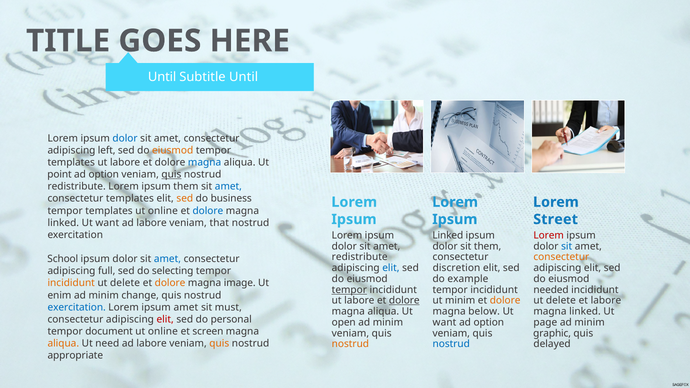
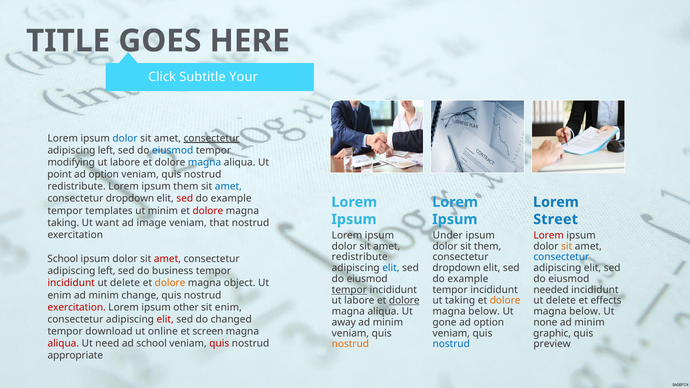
Until at (162, 77): Until -> Click
Subtitle Until: Until -> Your
consectetur at (212, 138) underline: none -> present
eiusmod at (173, 150) colour: orange -> blue
templates at (71, 162): templates -> modifying
quis at (171, 175) underline: present -> none
templates at (130, 199): templates -> dropdown
sed at (185, 199) colour: orange -> red
business at (231, 199): business -> example
online at (163, 211): online -> minim
dolore at (208, 211) colour: blue -> red
linked at (63, 223): linked -> taking
labore at (152, 223): labore -> image
Linked at (448, 235): Linked -> Under
sit at (567, 246) colour: blue -> orange
consectetur at (561, 257) colour: orange -> blue
amet at (167, 259) colour: blue -> red
discretion at (456, 268): discretion -> dropdown
full at (107, 271): full -> left
selecting: selecting -> business
incididunt at (71, 283) colour: orange -> red
image: image -> object
ut minim: minim -> taking
et labore: labore -> effects
exercitation at (77, 307) colour: blue -> red
ipsum amet: amet -> other
sit must: must -> enim
linked at (585, 312): linked -> below
personal: personal -> changed
open: open -> away
want at (444, 322): want -> gone
page: page -> none
document: document -> download
aliqua at (63, 344) colour: orange -> red
labore at (152, 344): labore -> school
quis at (219, 344) colour: orange -> red
delayed: delayed -> preview
